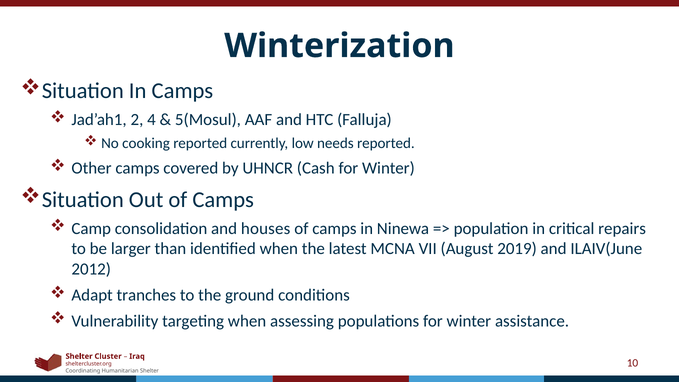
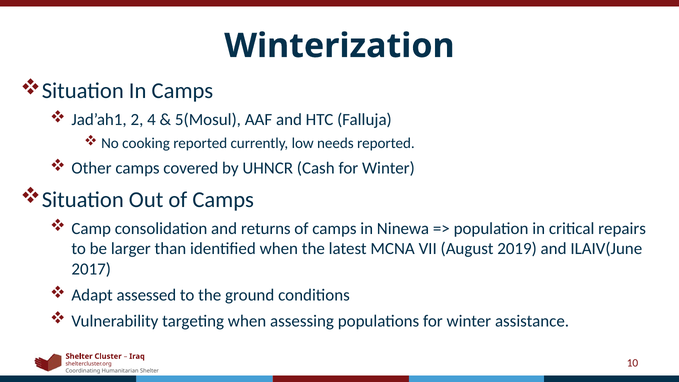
houses: houses -> returns
2012: 2012 -> 2017
tranches: tranches -> assessed
